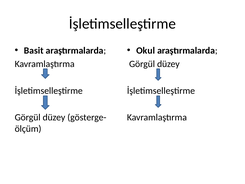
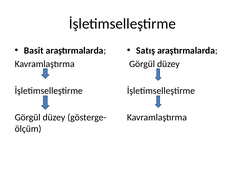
Okul: Okul -> Satış
